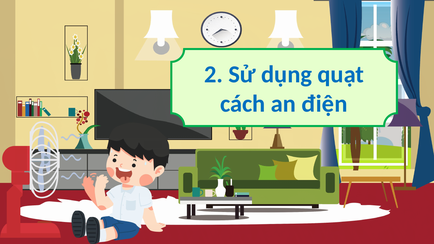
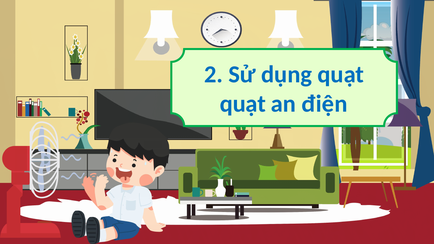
cách at (243, 104): cách -> quạt
